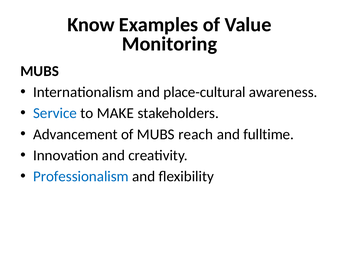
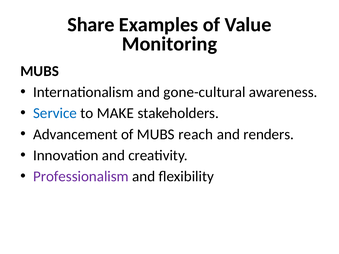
Know: Know -> Share
place-cultural: place-cultural -> gone-cultural
fulltime: fulltime -> renders
Professionalism colour: blue -> purple
